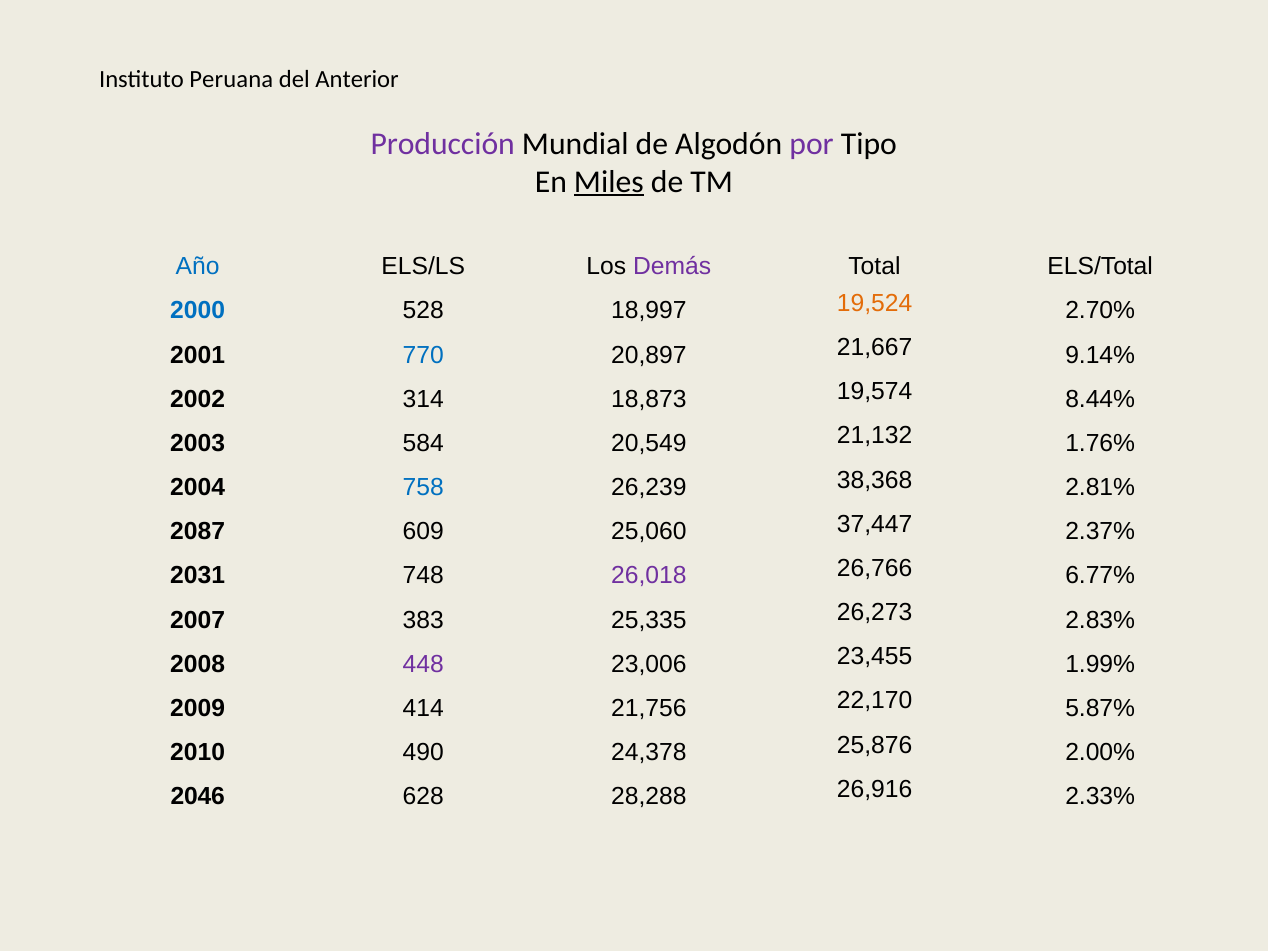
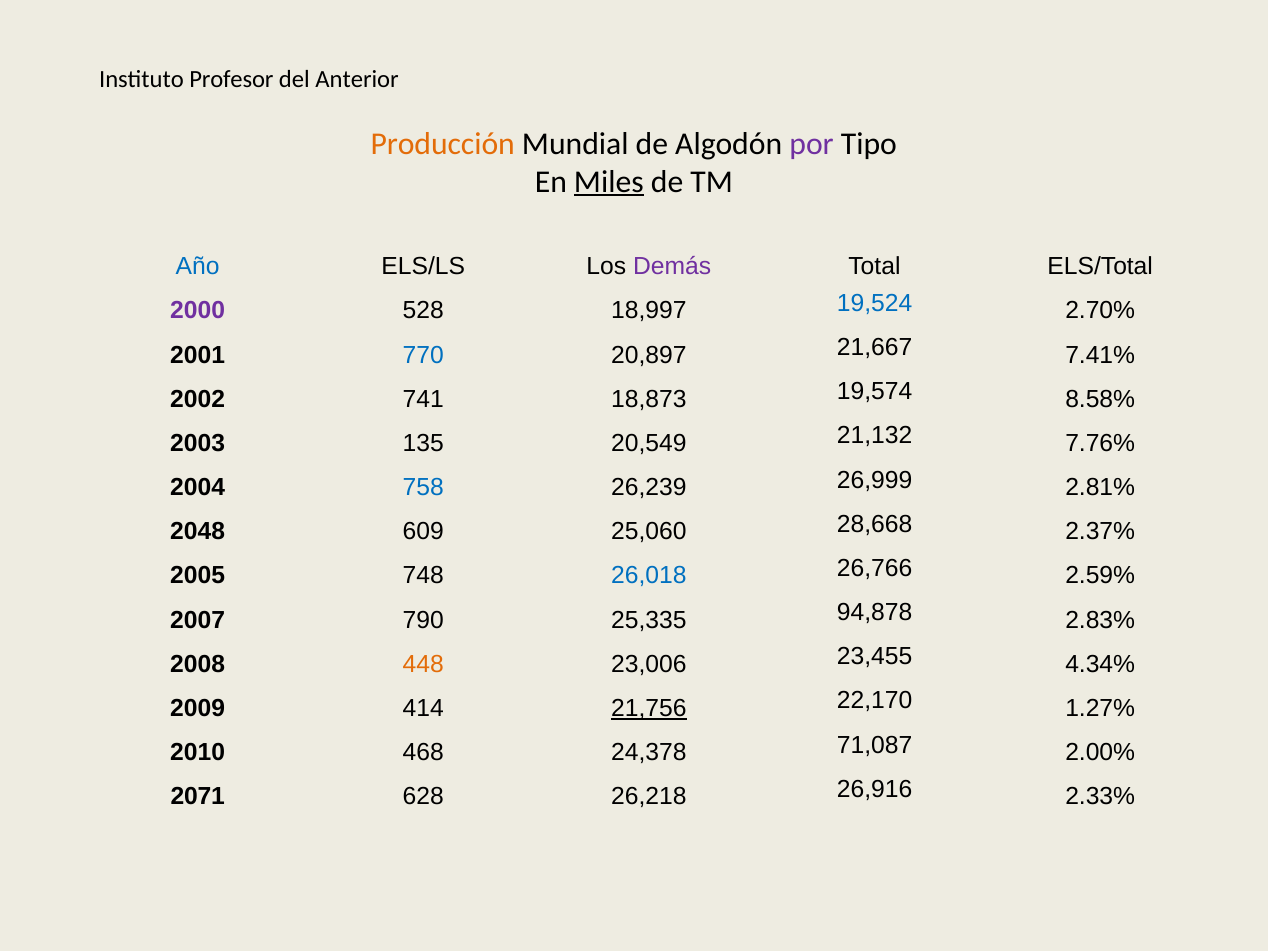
Peruana: Peruana -> Profesor
Producción colour: purple -> orange
2000 colour: blue -> purple
19,524 colour: orange -> blue
9.14%: 9.14% -> 7.41%
314: 314 -> 741
8.44%: 8.44% -> 8.58%
584: 584 -> 135
1.76%: 1.76% -> 7.76%
38,368: 38,368 -> 26,999
2087: 2087 -> 2048
37,447: 37,447 -> 28,668
2031: 2031 -> 2005
26,018 colour: purple -> blue
6.77%: 6.77% -> 2.59%
383: 383 -> 790
26,273: 26,273 -> 94,878
448 colour: purple -> orange
1.99%: 1.99% -> 4.34%
21,756 underline: none -> present
5.87%: 5.87% -> 1.27%
490: 490 -> 468
25,876: 25,876 -> 71,087
2046: 2046 -> 2071
28,288: 28,288 -> 26,218
